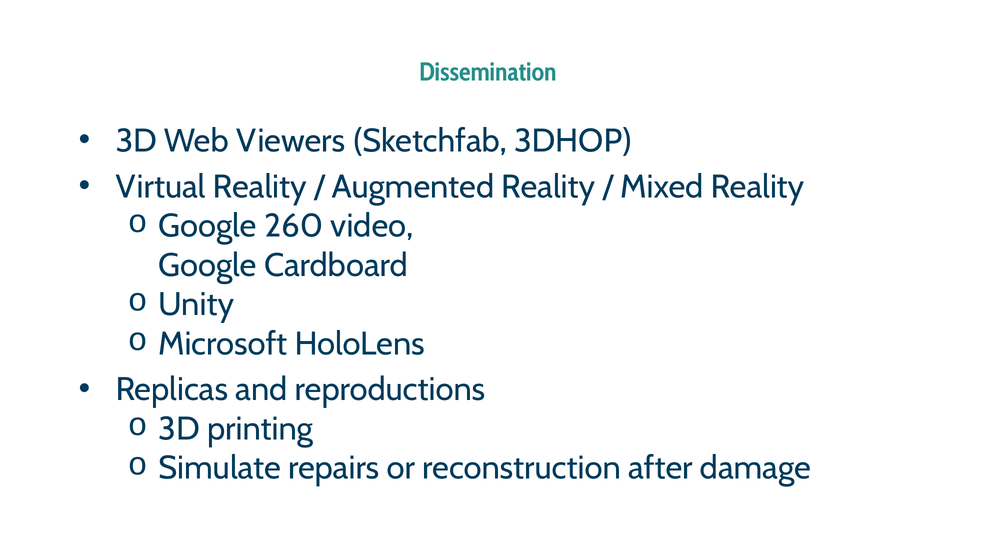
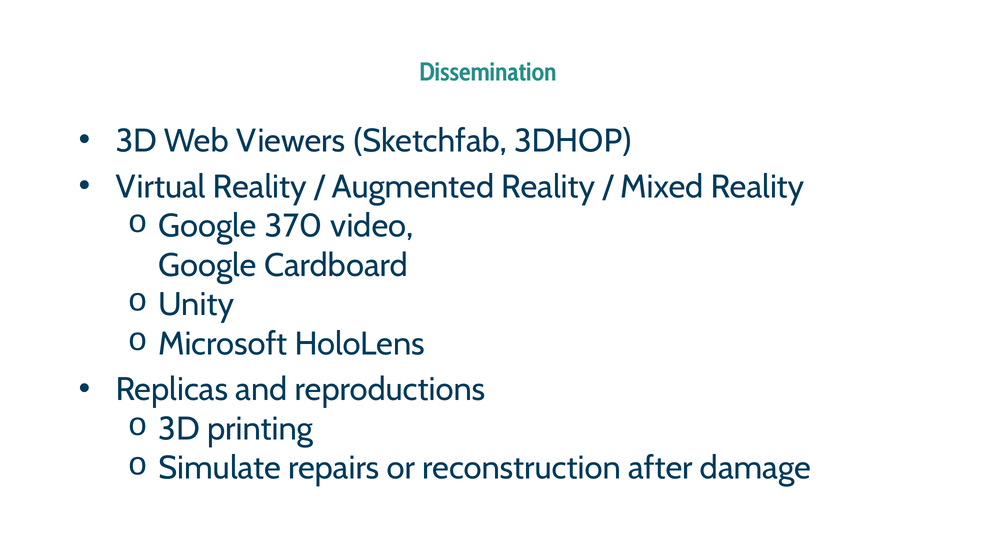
260: 260 -> 370
